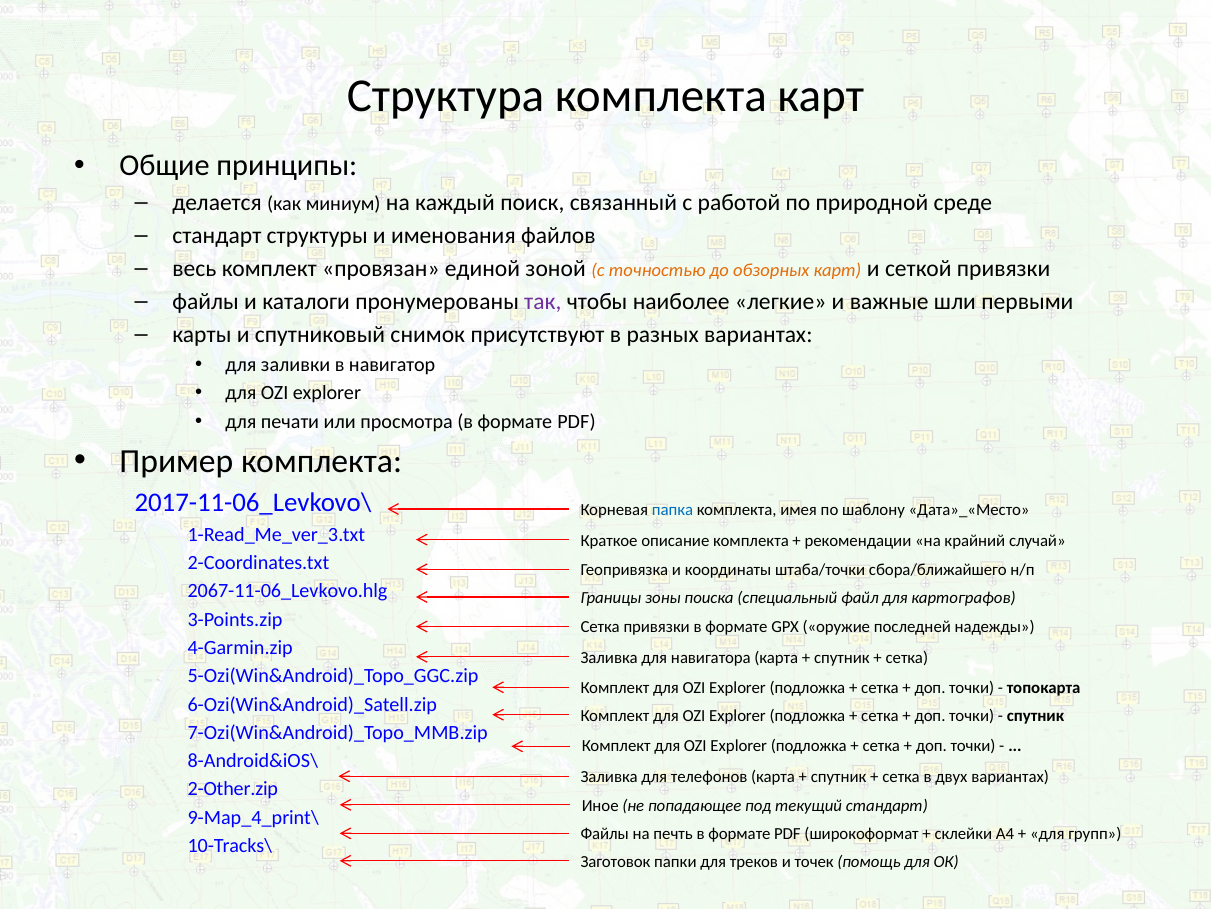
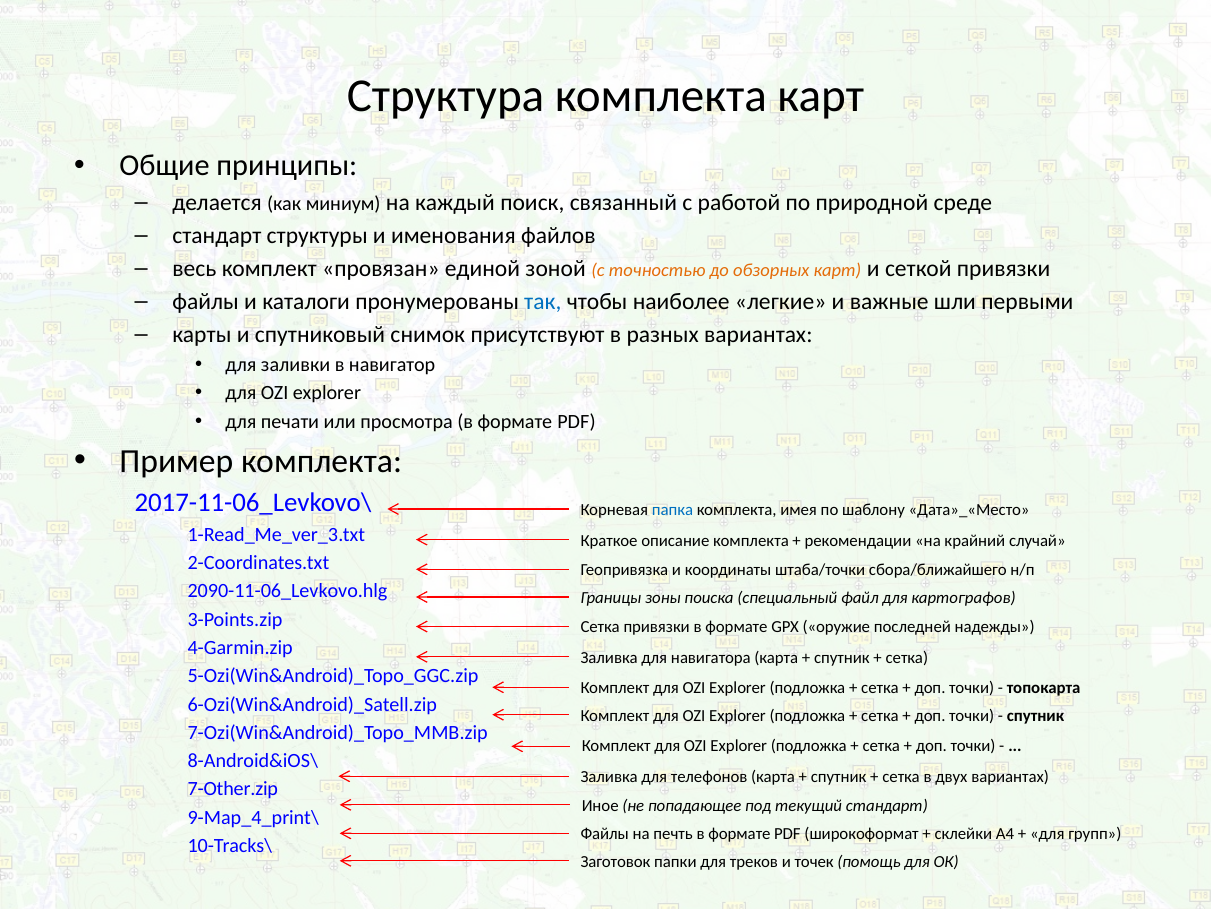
так colour: purple -> blue
2067-11-06_Levkovo.hlg: 2067-11-06_Levkovo.hlg -> 2090-11-06_Levkovo.hlg
2-Other.zip: 2-Other.zip -> 7-Other.zip
